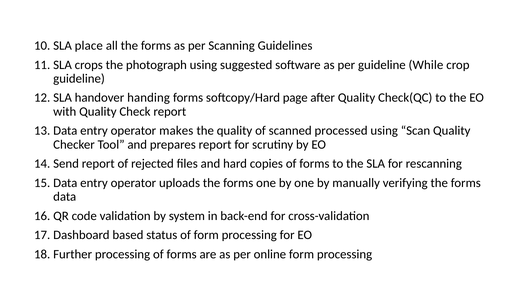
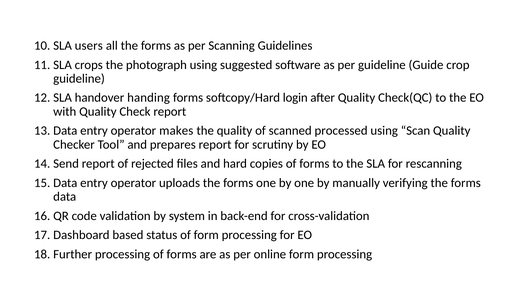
place: place -> users
While: While -> Guide
page: page -> login
